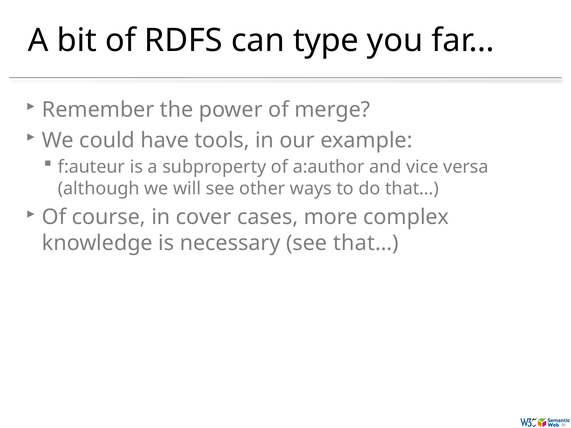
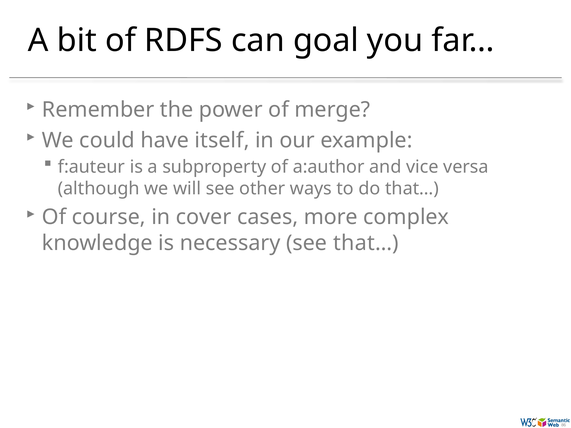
type: type -> goal
tools: tools -> itself
